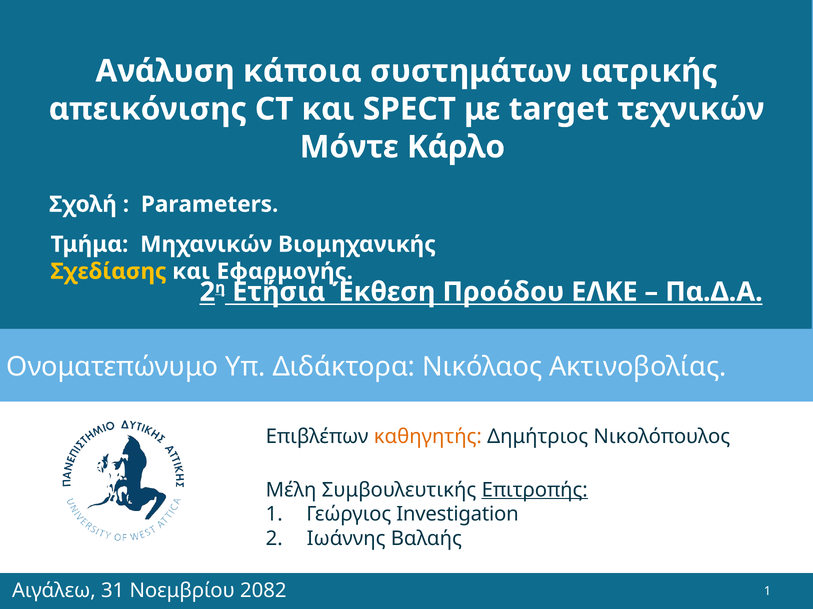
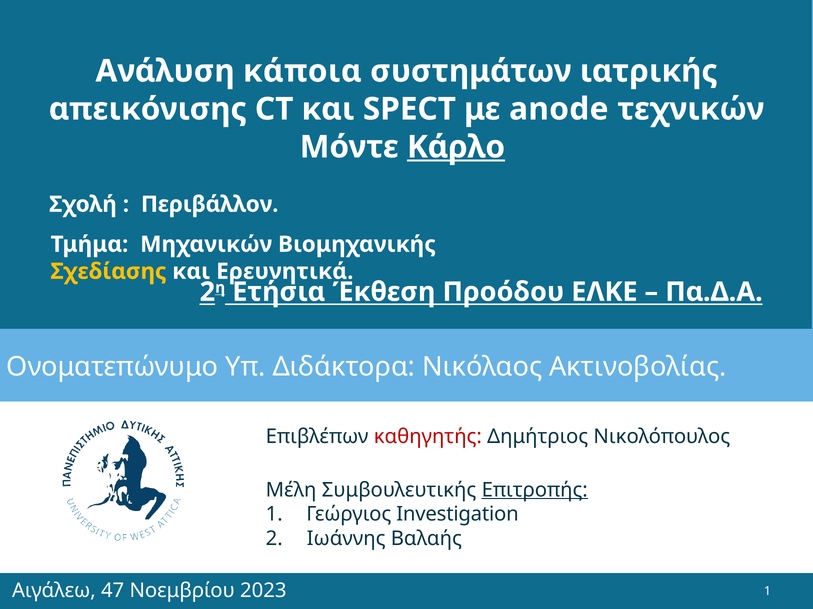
target: target -> anode
Κάρλο underline: none -> present
Parameters: Parameters -> Περιβάλλον
Εφαρμογής: Εφαρμογής -> Ερευνητικά
καθηγητής colour: orange -> red
31: 31 -> 47
2082: 2082 -> 2023
